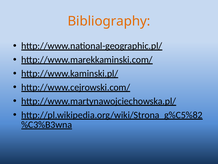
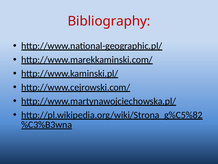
Bibliography colour: orange -> red
